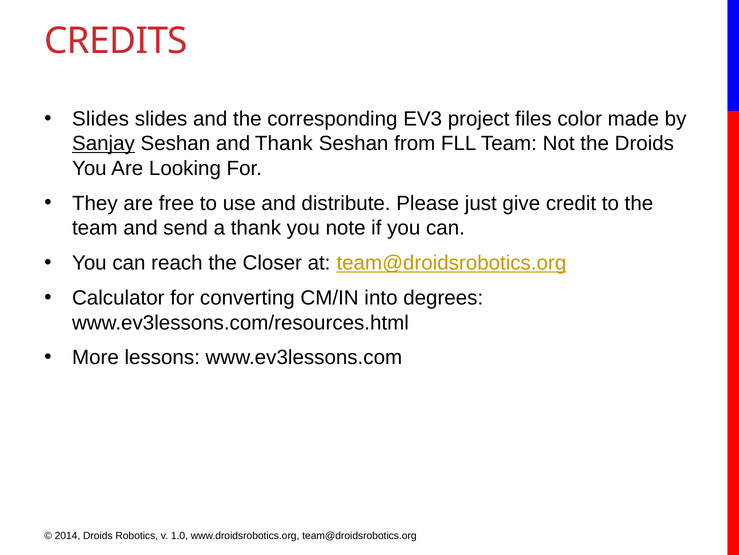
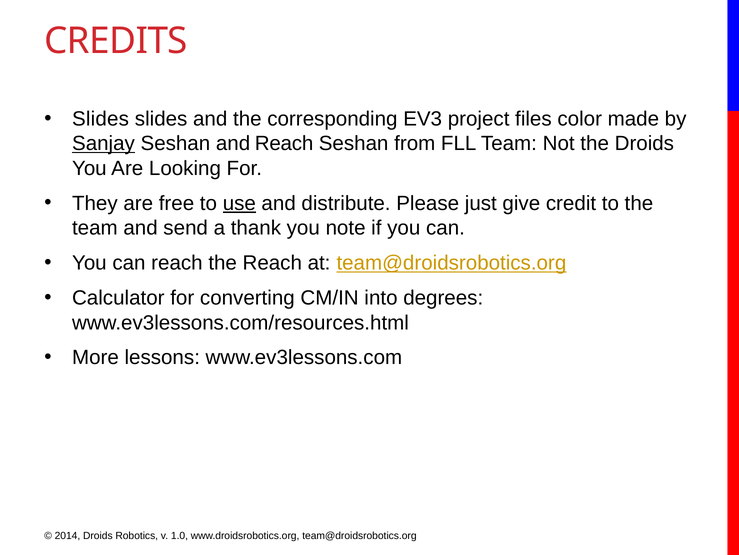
and Thank: Thank -> Reach
use underline: none -> present
the Closer: Closer -> Reach
